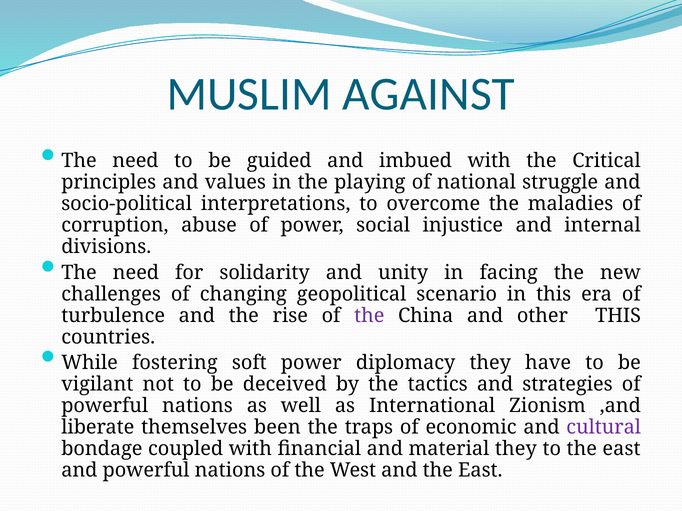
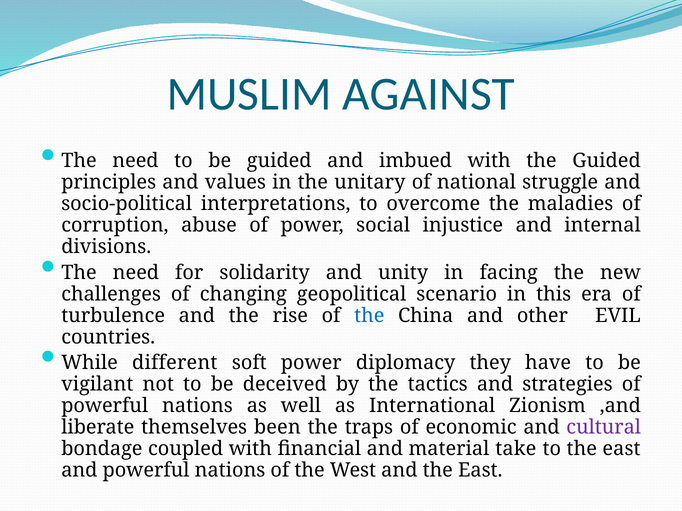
the Critical: Critical -> Guided
playing: playing -> unitary
the at (369, 316) colour: purple -> blue
other THIS: THIS -> EVIL
fostering: fostering -> different
material they: they -> take
